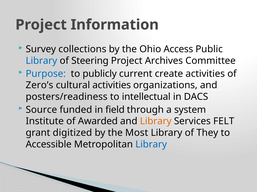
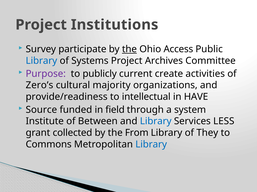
Information: Information -> Institutions
collections: collections -> participate
the at (129, 49) underline: none -> present
Steering: Steering -> Systems
Purpose colour: blue -> purple
cultural activities: activities -> majority
posters/readiness: posters/readiness -> provide/readiness
DACS: DACS -> HAVE
Awarded: Awarded -> Between
Library at (156, 122) colour: orange -> blue
FELT: FELT -> LESS
digitized: digitized -> collected
Most: Most -> From
Accessible: Accessible -> Commons
